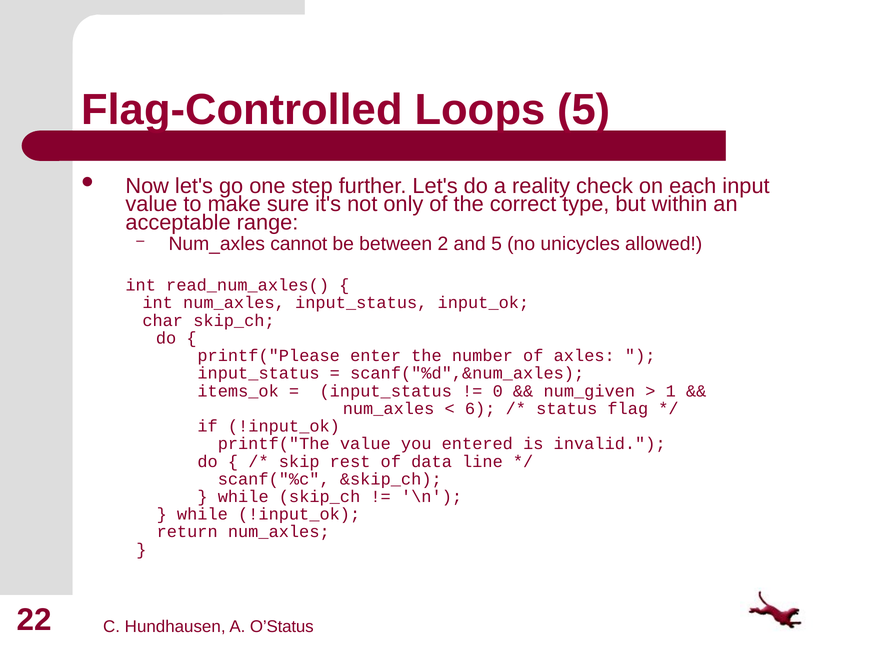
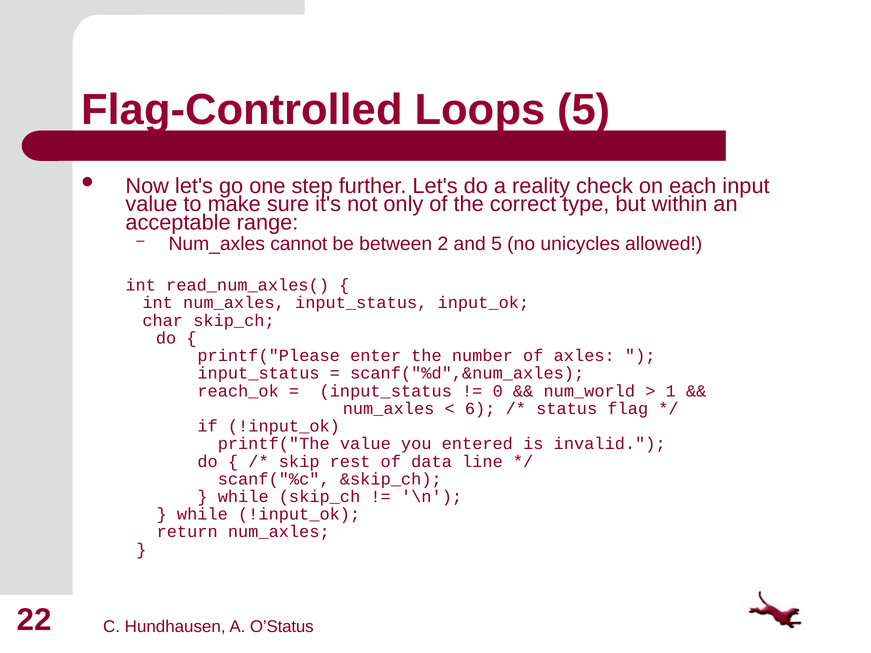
items_ok: items_ok -> reach_ok
num_given: num_given -> num_world
